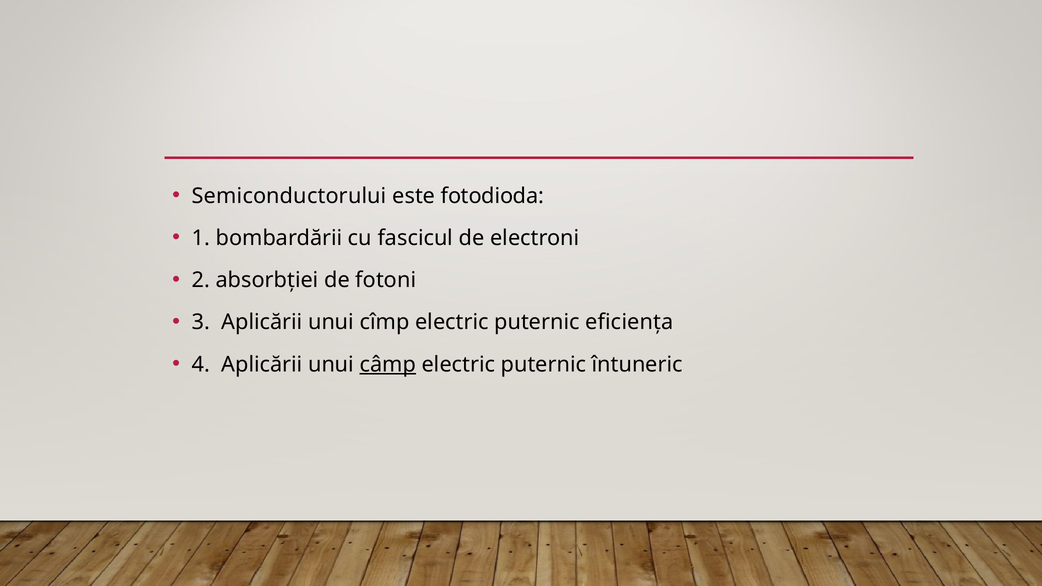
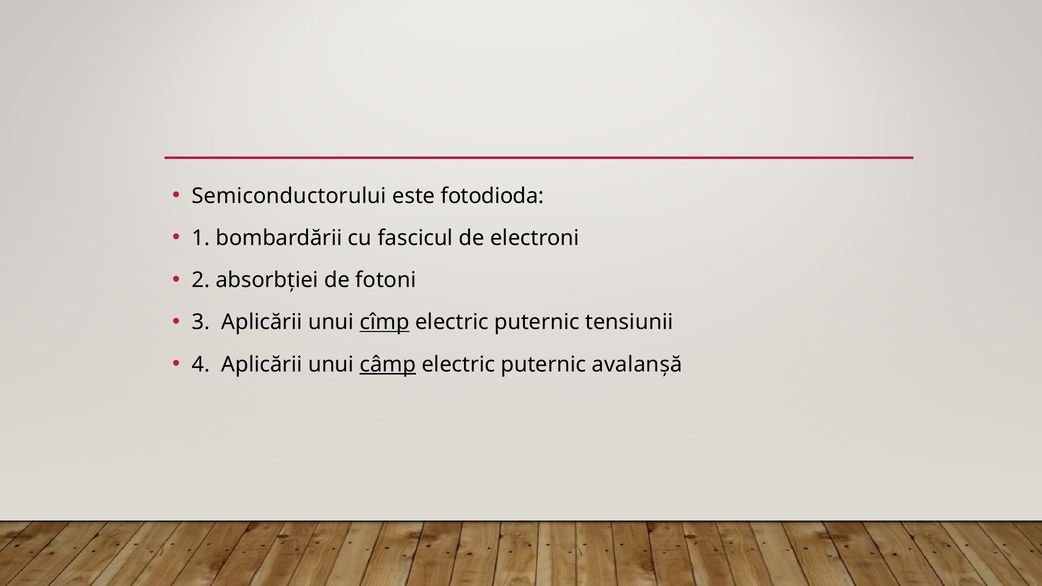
cîmp underline: none -> present
eficiența: eficiența -> tensiunii
întuneric: întuneric -> avalanșă
